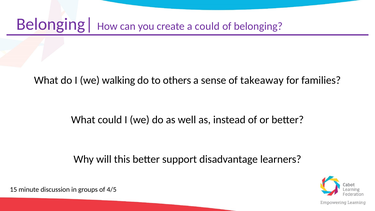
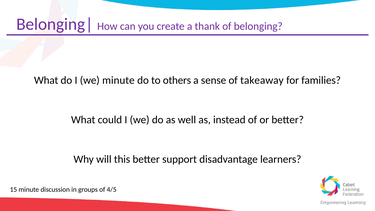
a could: could -> thank
we walking: walking -> minute
